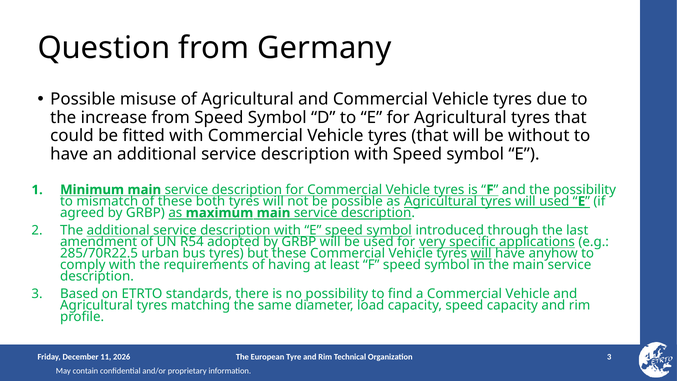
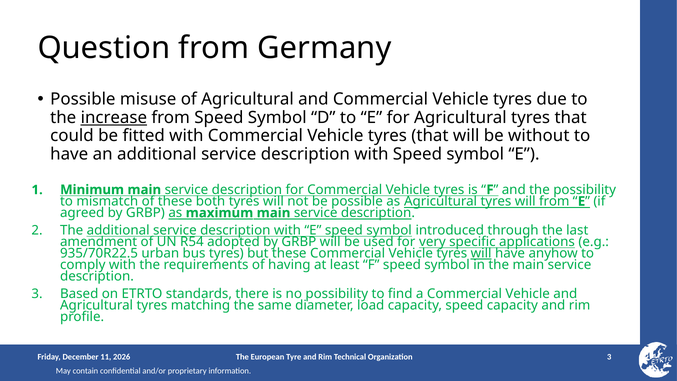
increase underline: none -> present
will used: used -> from
285/70R22.5: 285/70R22.5 -> 935/70R22.5
